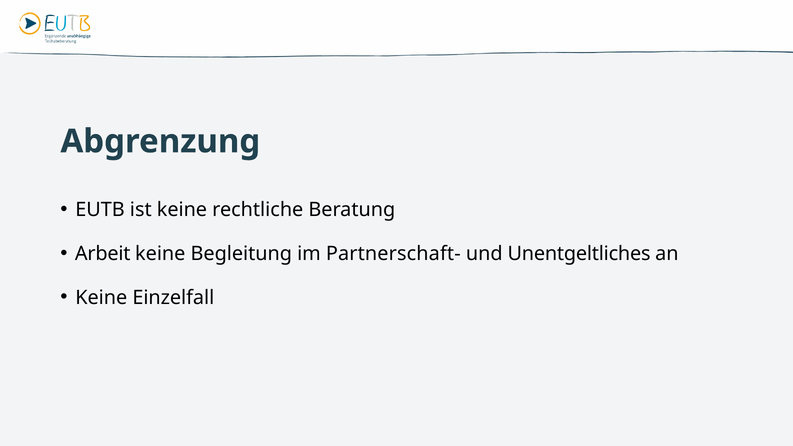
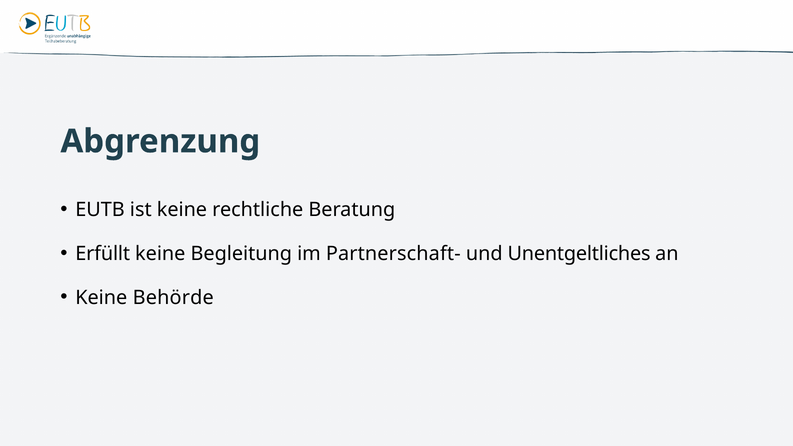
Arbeit: Arbeit -> Erfüllt
Einzelfall: Einzelfall -> Behörde
